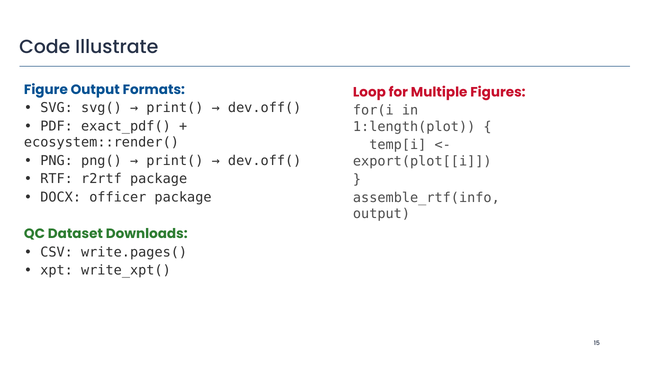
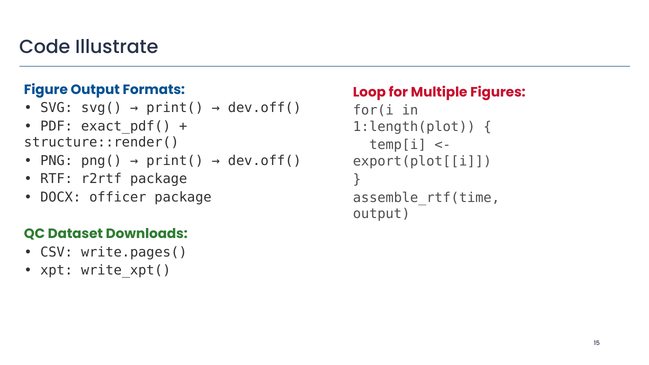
ecosystem::render(: ecosystem::render( -> structure::render(
assemble_rtf(info: assemble_rtf(info -> assemble_rtf(time
